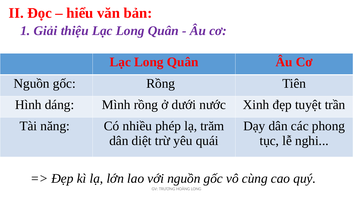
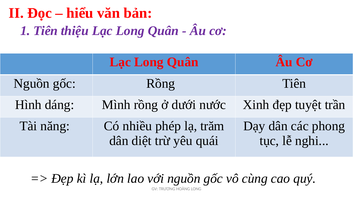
1 Giải: Giải -> Tiên
